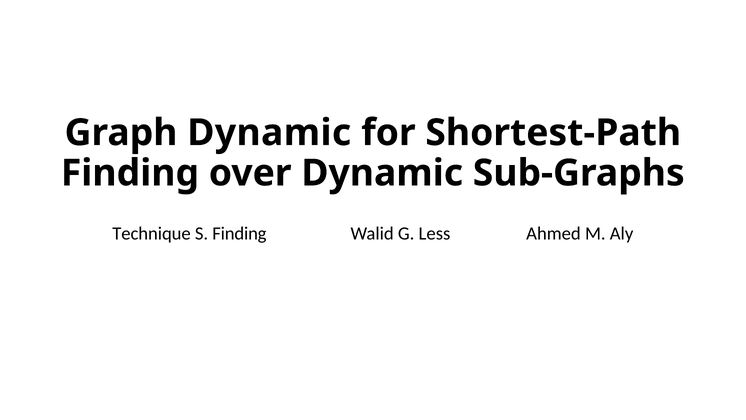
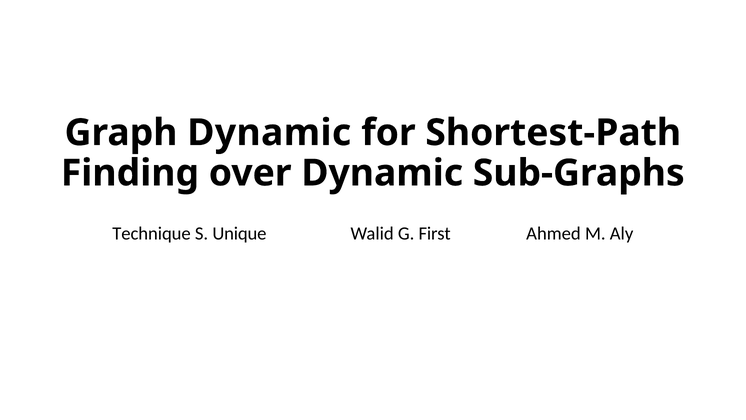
S Finding: Finding -> Unique
Less: Less -> First
